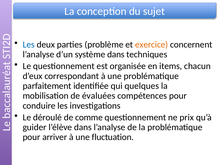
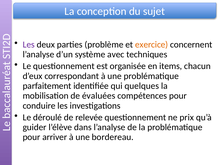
Les at (29, 45) colour: blue -> purple
système dans: dans -> avec
comme: comme -> relevée
fluctuation: fluctuation -> bordereau
